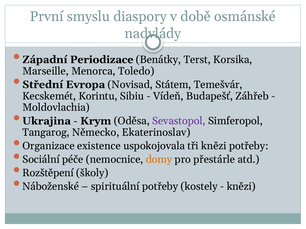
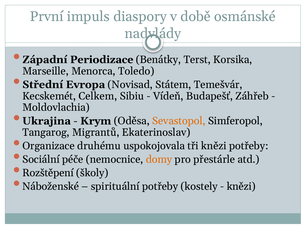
smyslu: smyslu -> impuls
Korintu: Korintu -> Celkem
Sevastopol colour: purple -> orange
Německo: Německo -> Migrantů
existence: existence -> druhému
